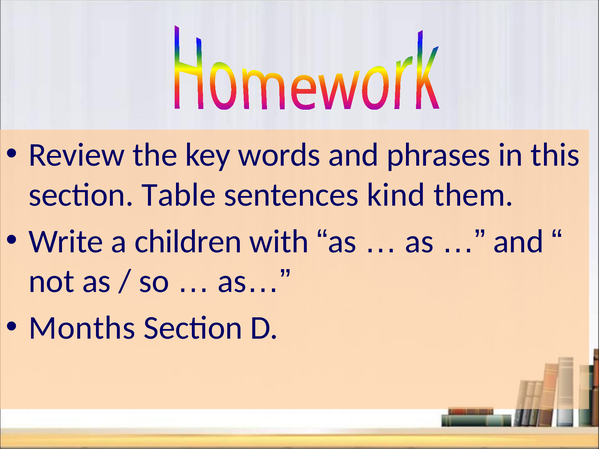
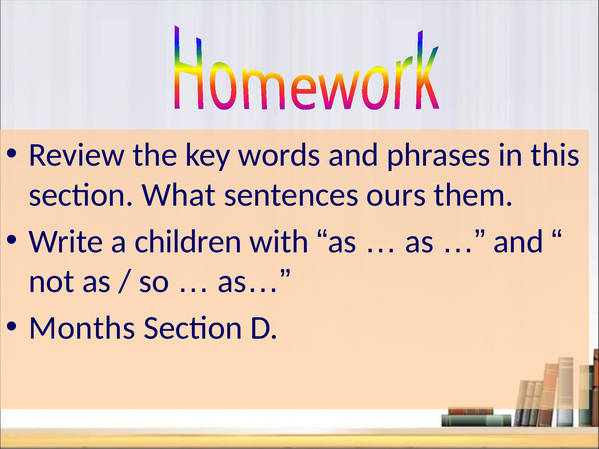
Table: Table -> What
kind: kind -> ours
